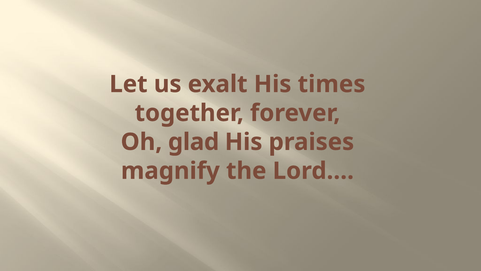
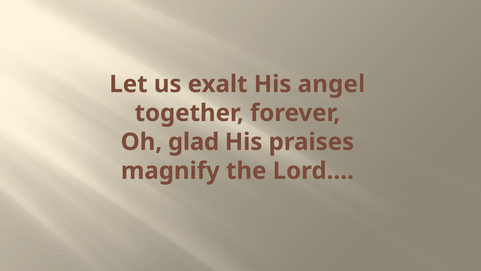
times: times -> angel
